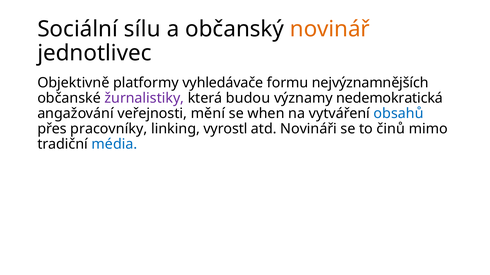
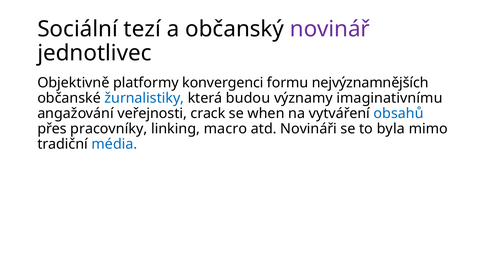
sílu: sílu -> tezí
novinář colour: orange -> purple
vyhledávače: vyhledávače -> konvergenci
žurnalistiky colour: purple -> blue
nedemokratická: nedemokratická -> imaginativnímu
mění: mění -> crack
vyrostl: vyrostl -> macro
činů: činů -> byla
